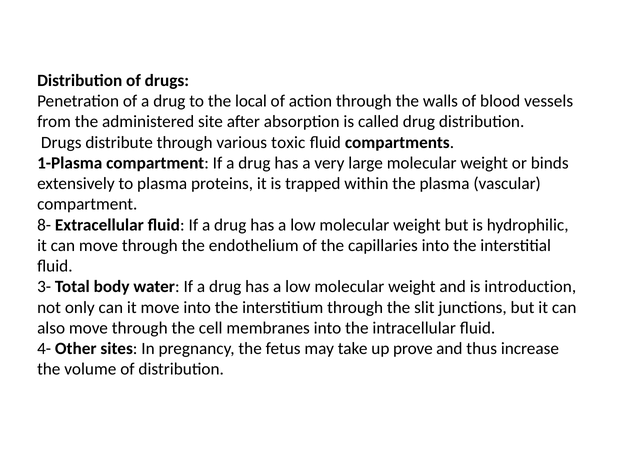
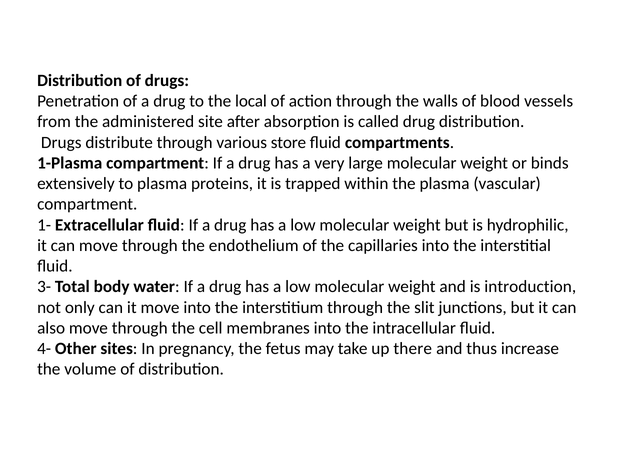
toxic: toxic -> store
8-: 8- -> 1-
prove: prove -> there
